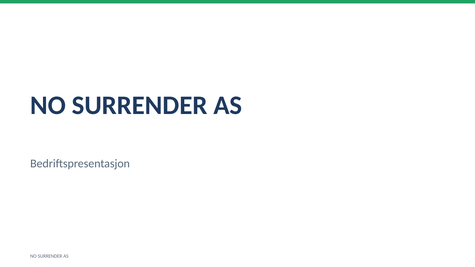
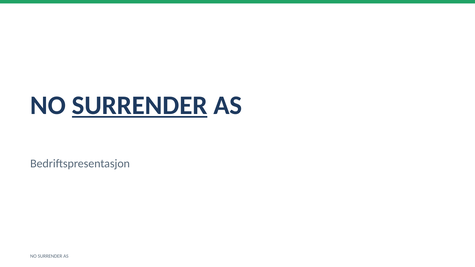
SURRENDER at (140, 105) underline: none -> present
